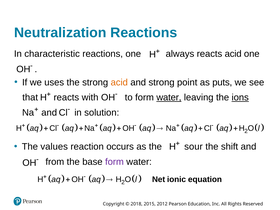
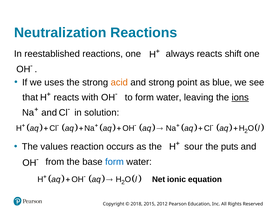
characteristic: characteristic -> reestablished
reacts acid: acid -> shift
puts: puts -> blue
water at (169, 97) underline: present -> none
shift: shift -> puts
form at (114, 162) colour: purple -> blue
